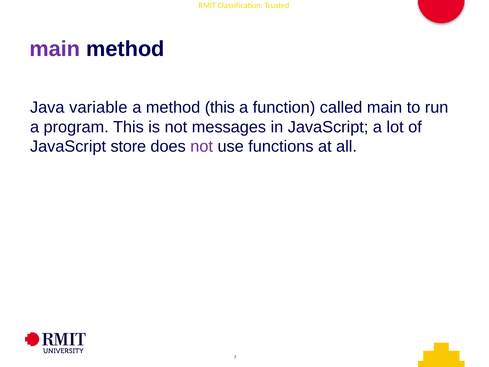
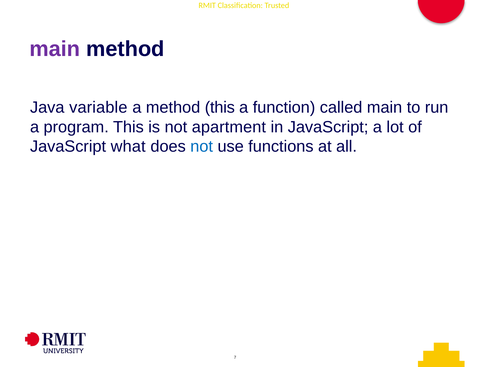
messages: messages -> apartment
store: store -> what
not at (202, 146) colour: purple -> blue
